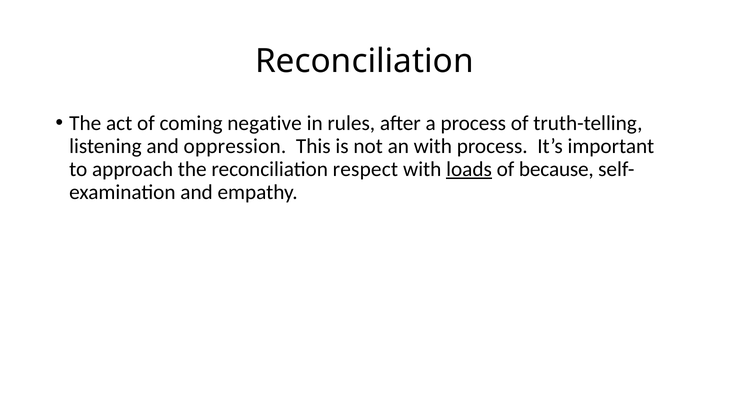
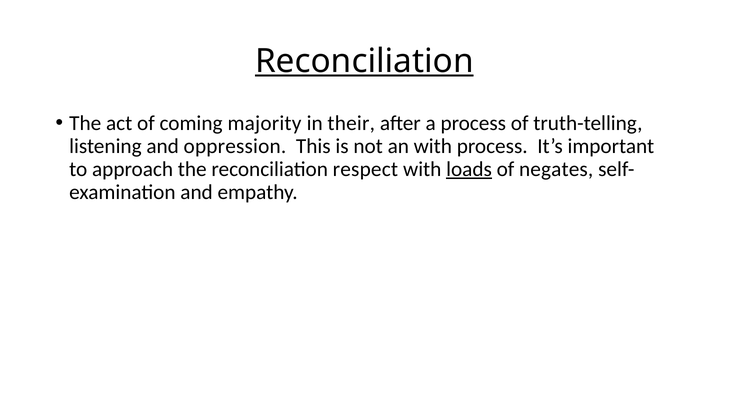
Reconciliation at (364, 61) underline: none -> present
negative: negative -> majority
rules: rules -> their
because: because -> negates
